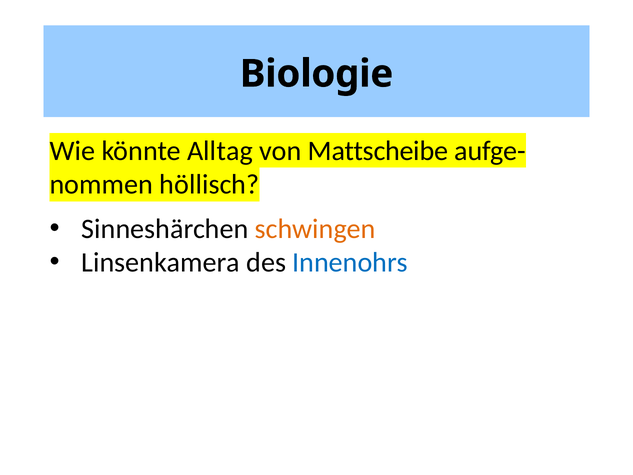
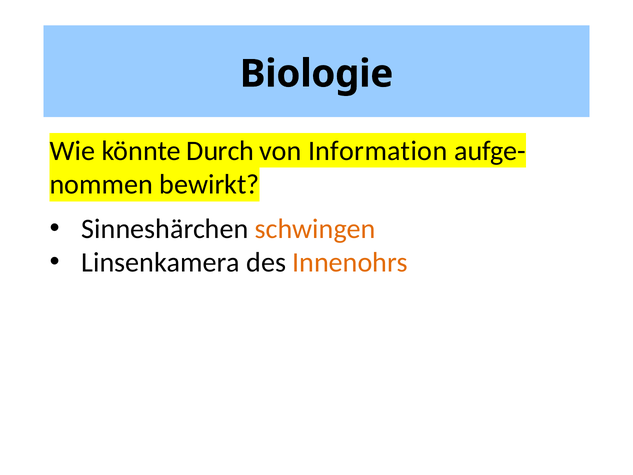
Alltag: Alltag -> Durch
Mattscheibe: Mattscheibe -> Information
höllisch: höllisch -> bewirkt
Innenohrs colour: blue -> orange
